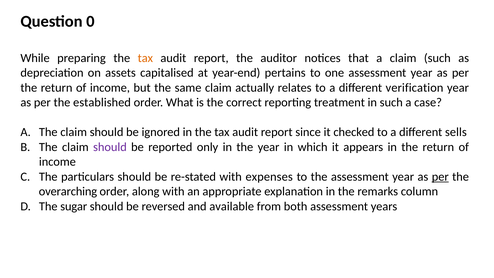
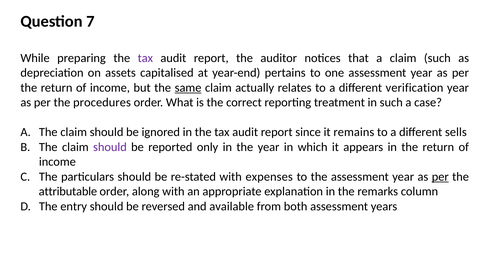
0: 0 -> 7
tax at (145, 58) colour: orange -> purple
same underline: none -> present
established: established -> procedures
checked: checked -> remains
overarching: overarching -> attributable
sugar: sugar -> entry
